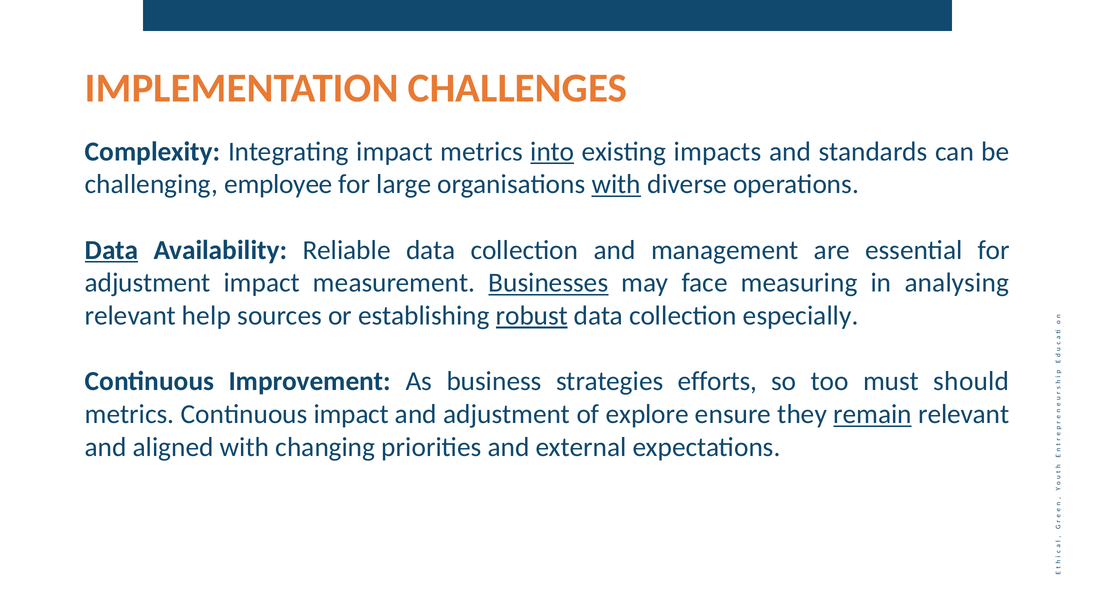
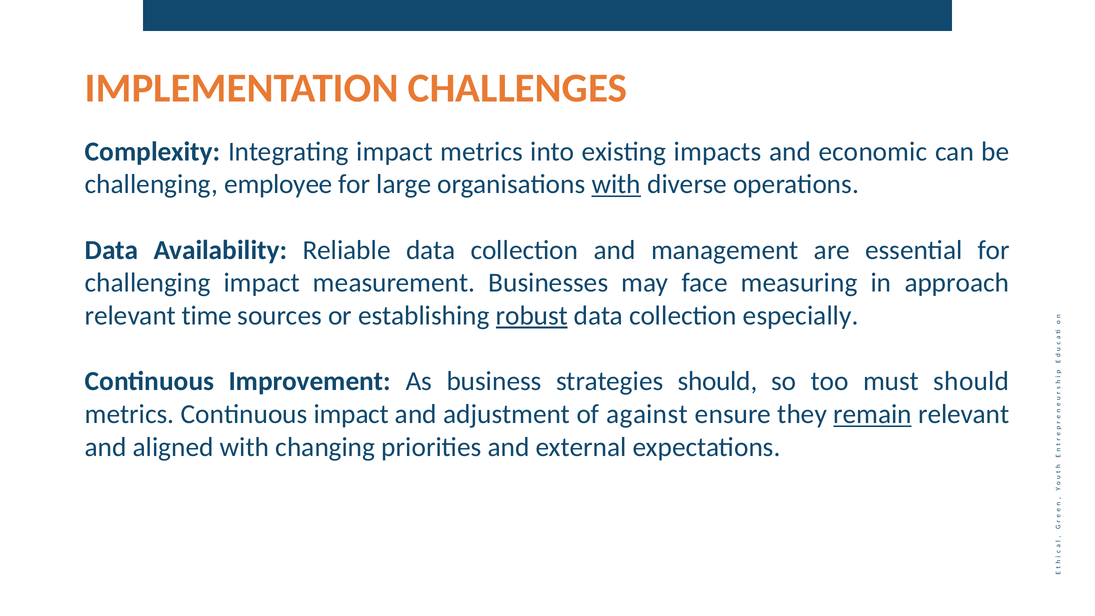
into underline: present -> none
standards: standards -> economic
Data at (112, 250) underline: present -> none
adjustment at (148, 283): adjustment -> challenging
Businesses underline: present -> none
analysing: analysing -> approach
help: help -> time
strategies efforts: efforts -> should
explore: explore -> against
